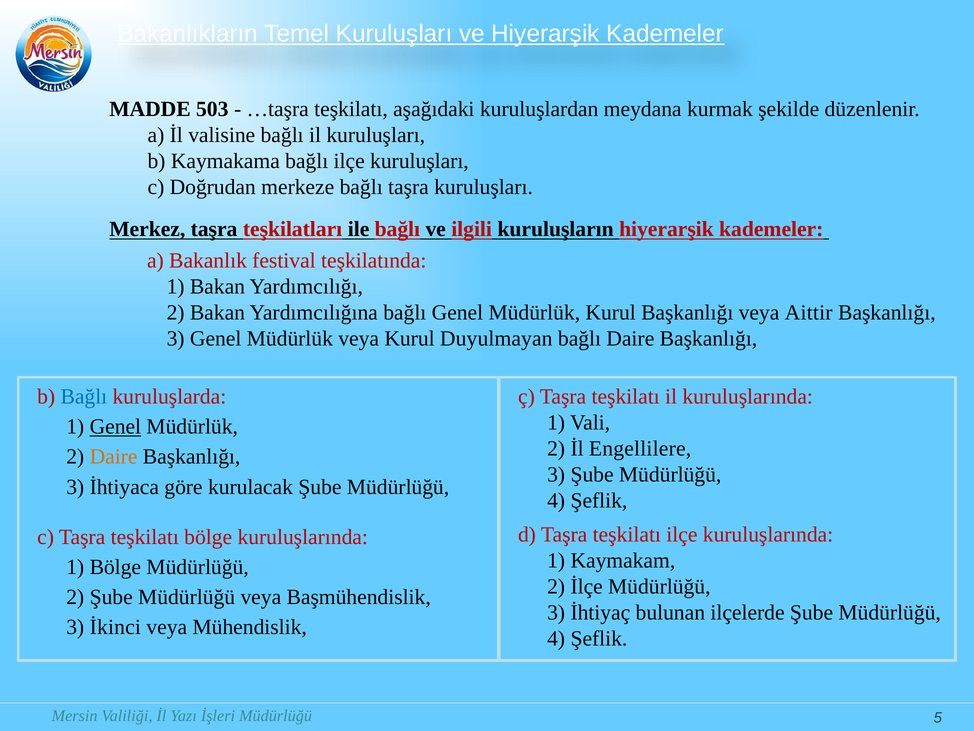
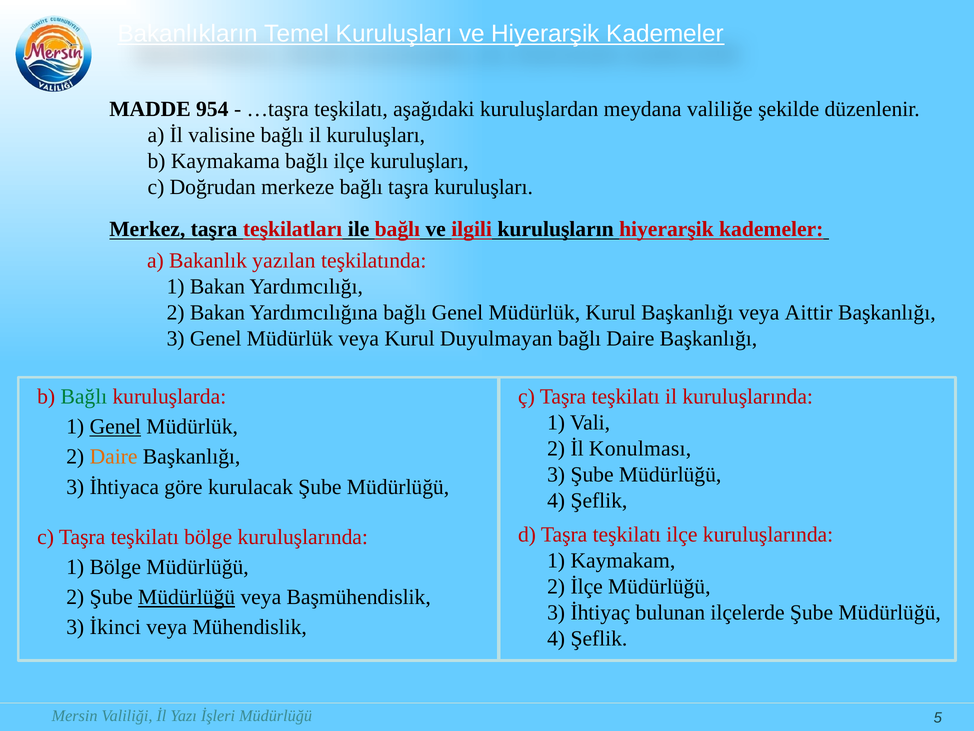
503: 503 -> 954
kurmak: kurmak -> valiliğe
festival: festival -> yazılan
Bağlı at (84, 396) colour: blue -> green
Engellilere: Engellilere -> Konulması
Müdürlüğü at (187, 597) underline: none -> present
